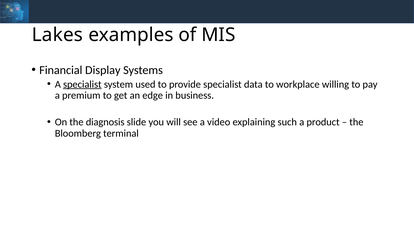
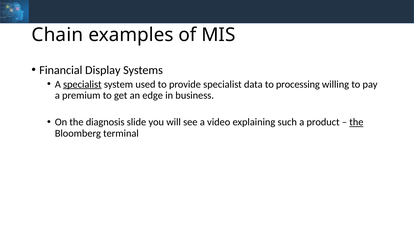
Lakes: Lakes -> Chain
workplace: workplace -> processing
the at (356, 122) underline: none -> present
